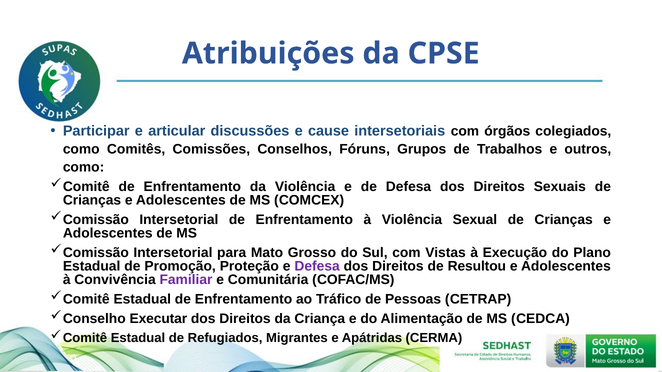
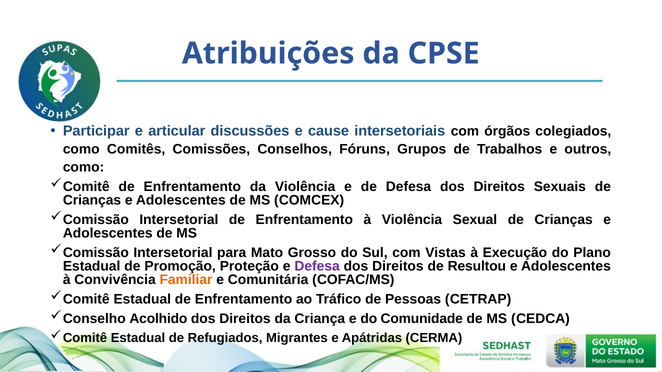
Familiar colour: purple -> orange
Executar: Executar -> Acolhido
Alimentação: Alimentação -> Comunidade
